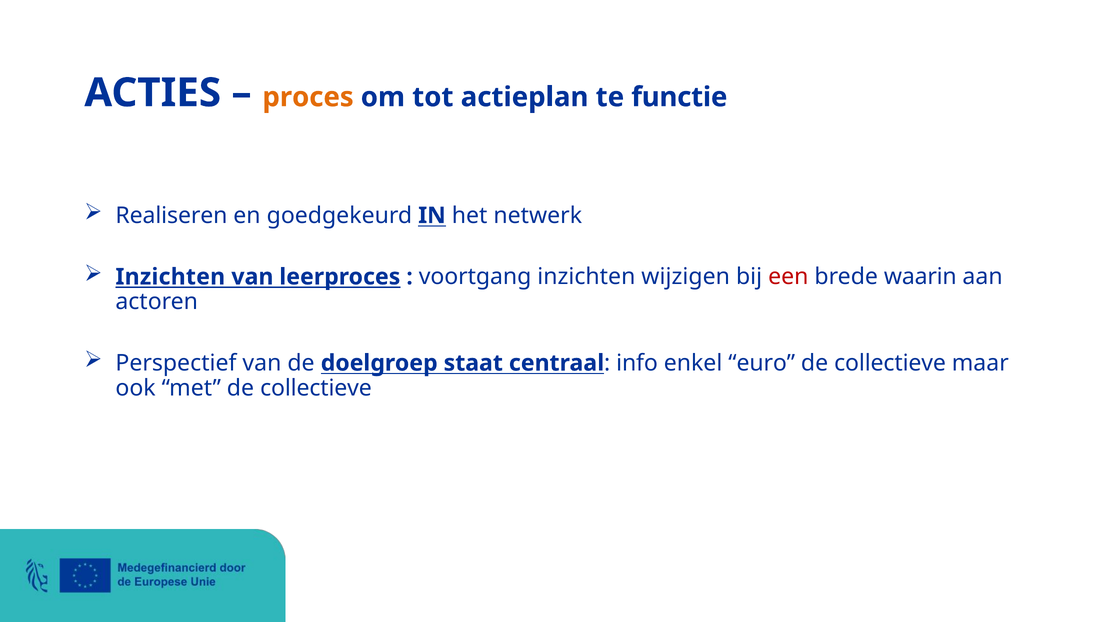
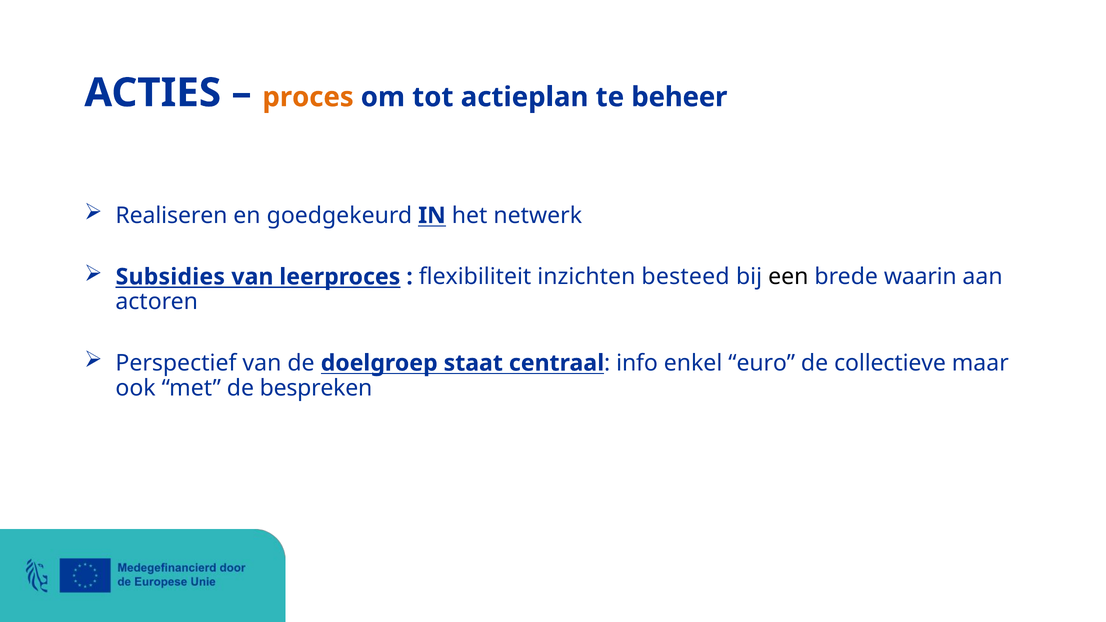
functie: functie -> beheer
Inzichten at (170, 277): Inzichten -> Subsidies
voortgang: voortgang -> flexibiliteit
wijzigen: wijzigen -> besteed
een colour: red -> black
met de collectieve: collectieve -> bespreken
